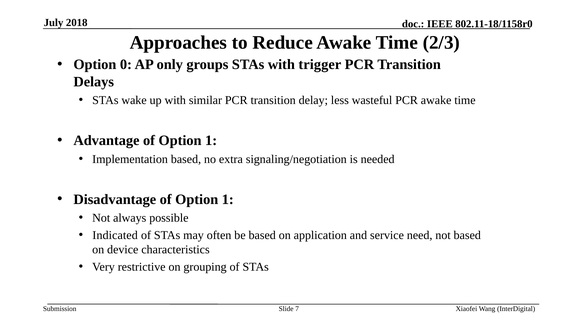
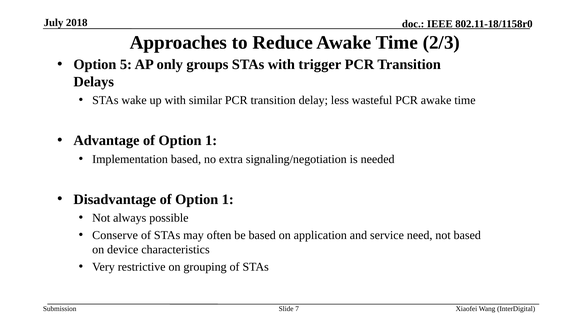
0: 0 -> 5
Indicated: Indicated -> Conserve
